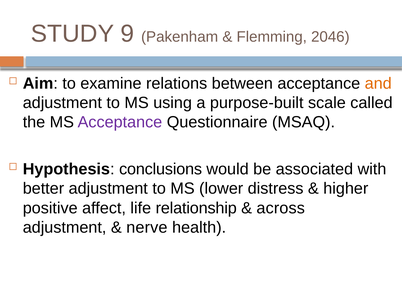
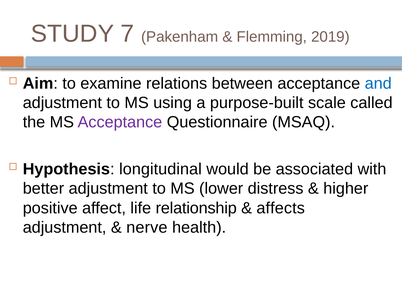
9: 9 -> 7
2046: 2046 -> 2019
and colour: orange -> blue
conclusions: conclusions -> longitudinal
across: across -> affects
